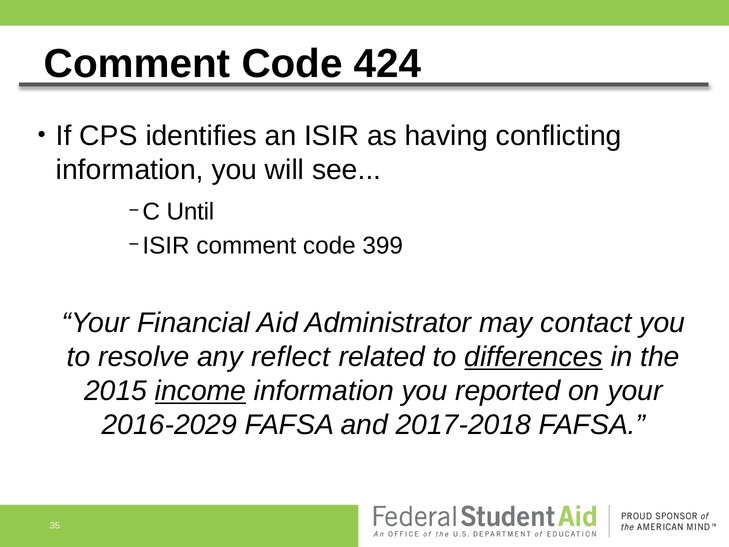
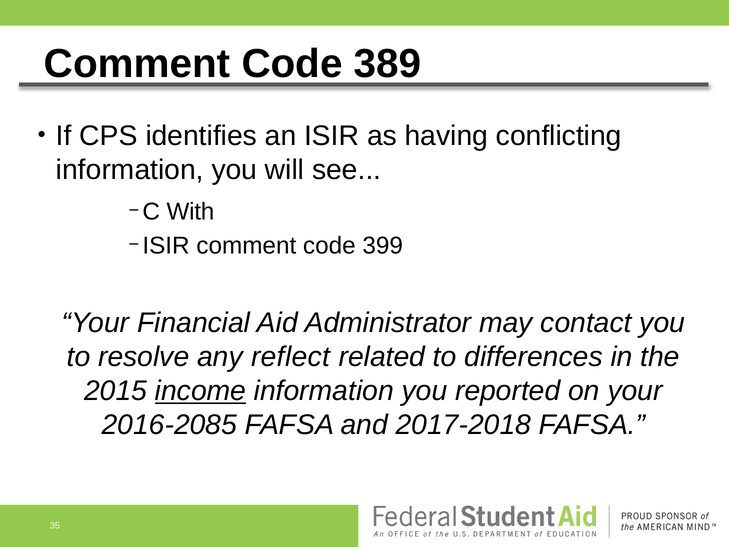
424: 424 -> 389
Until: Until -> With
differences underline: present -> none
2016-2029: 2016-2029 -> 2016-2085
